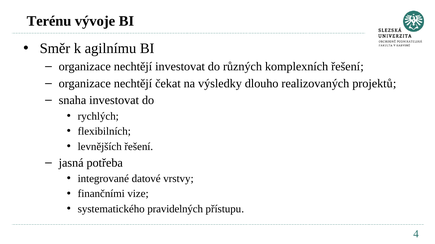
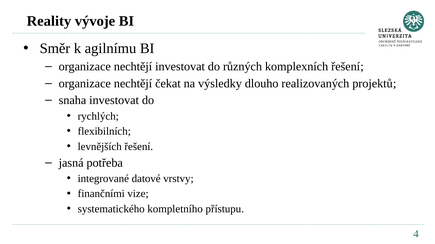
Terénu: Terénu -> Reality
pravidelných: pravidelných -> kompletního
